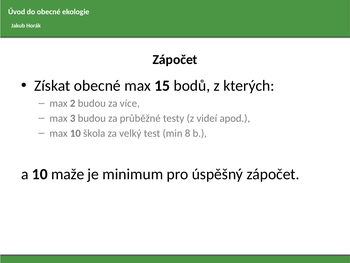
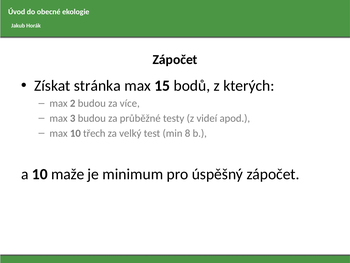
Získat obecné: obecné -> stránka
škola: škola -> třech
